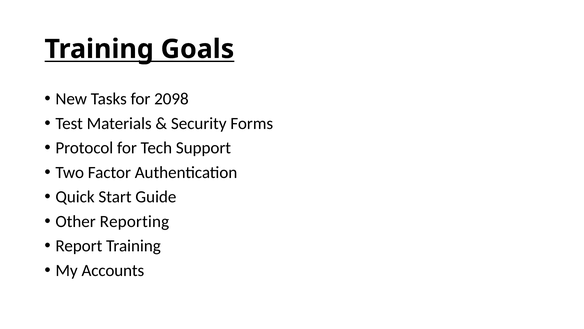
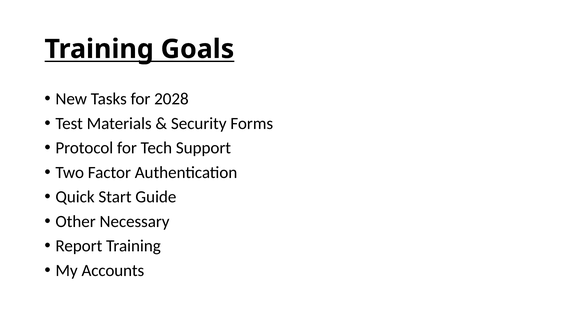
2098: 2098 -> 2028
Reporting: Reporting -> Necessary
